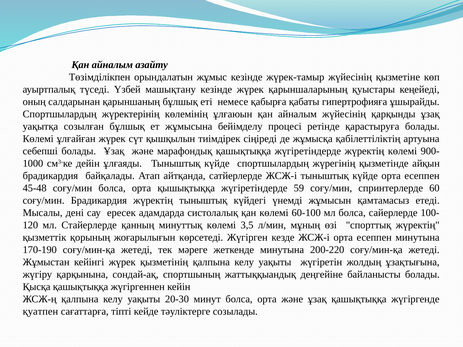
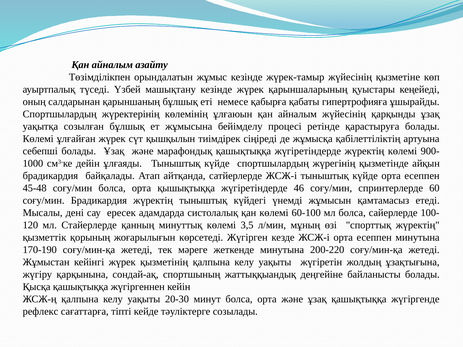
59: 59 -> 46
қуатпен: қуатпен -> рефлекс
